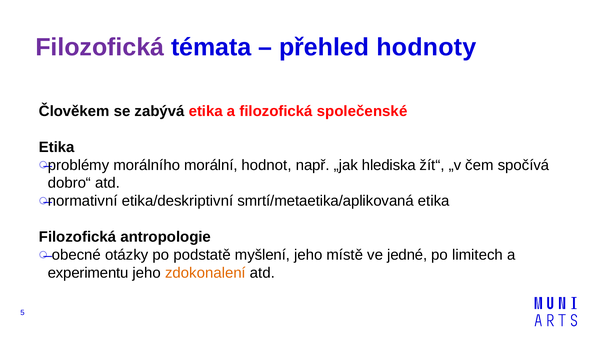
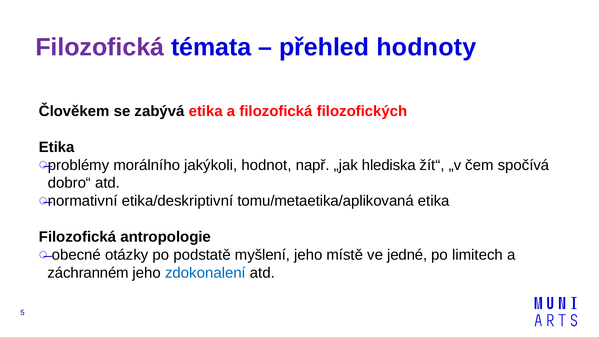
společenské: společenské -> filozofických
morální: morální -> jakýkoli
smrtí/metaetika/aplikovaná: smrtí/metaetika/aplikovaná -> tomu/metaetika/aplikovaná
experimentu: experimentu -> záchranném
zdokonalení colour: orange -> blue
